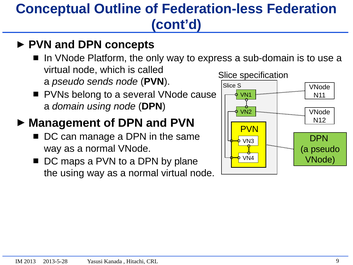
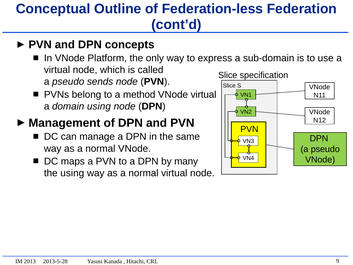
several: several -> method
VNode cause: cause -> virtual
plane: plane -> many
